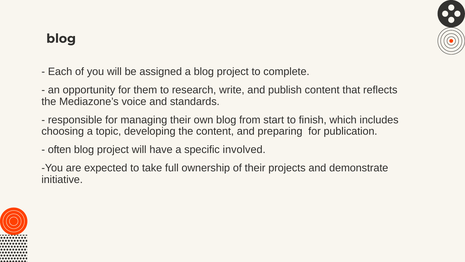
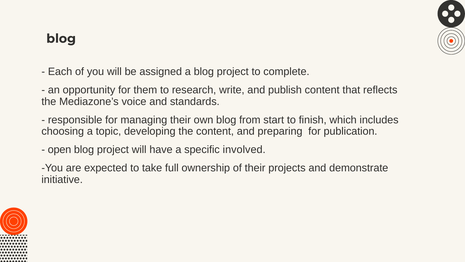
often: often -> open
